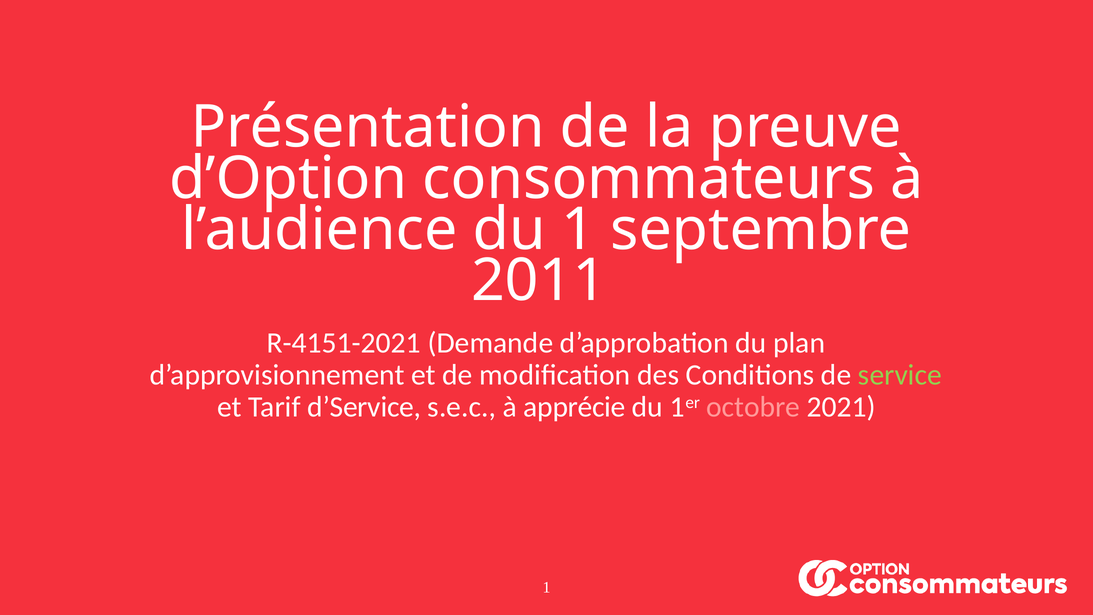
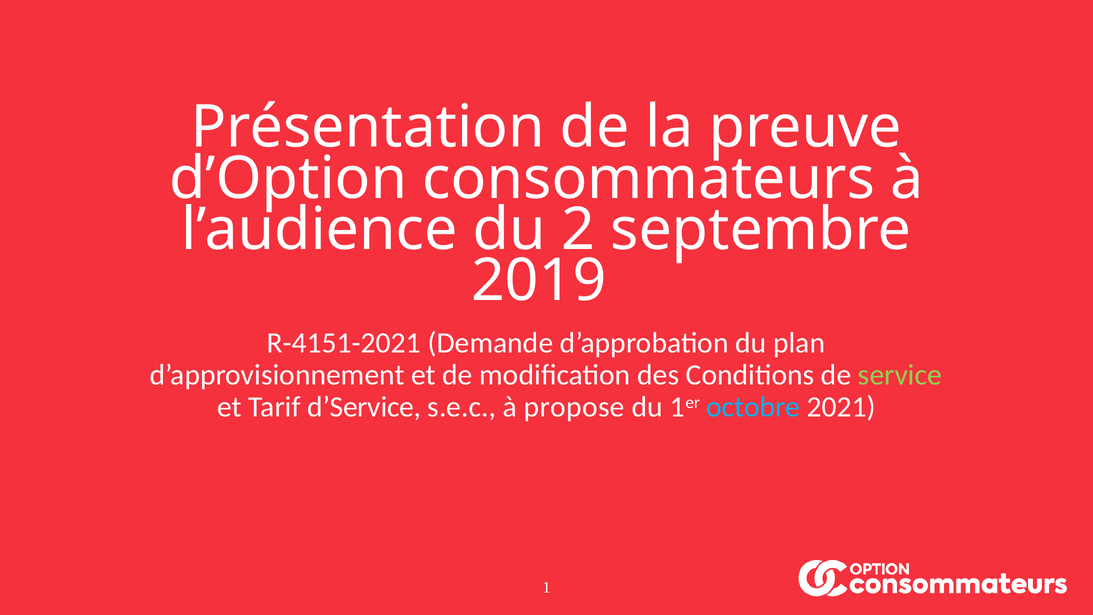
du 1: 1 -> 2
2011: 2011 -> 2019
apprécie: apprécie -> propose
octobre colour: pink -> light blue
